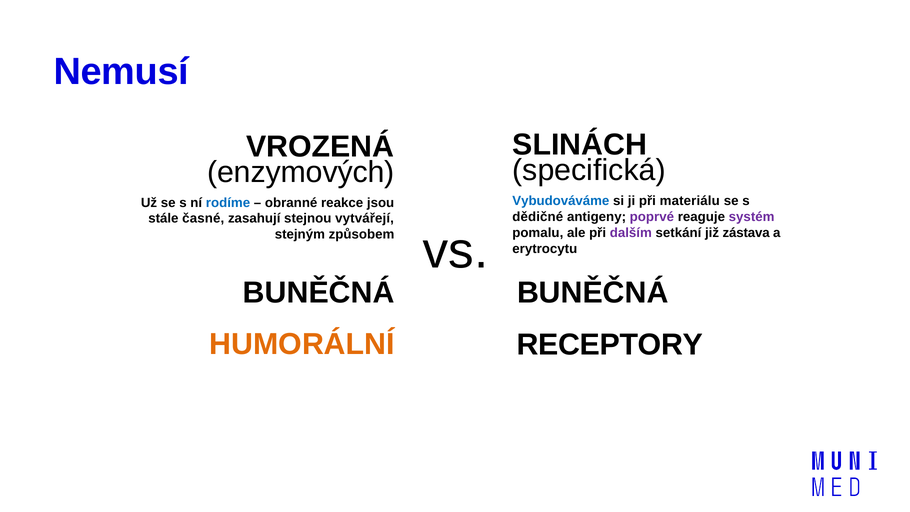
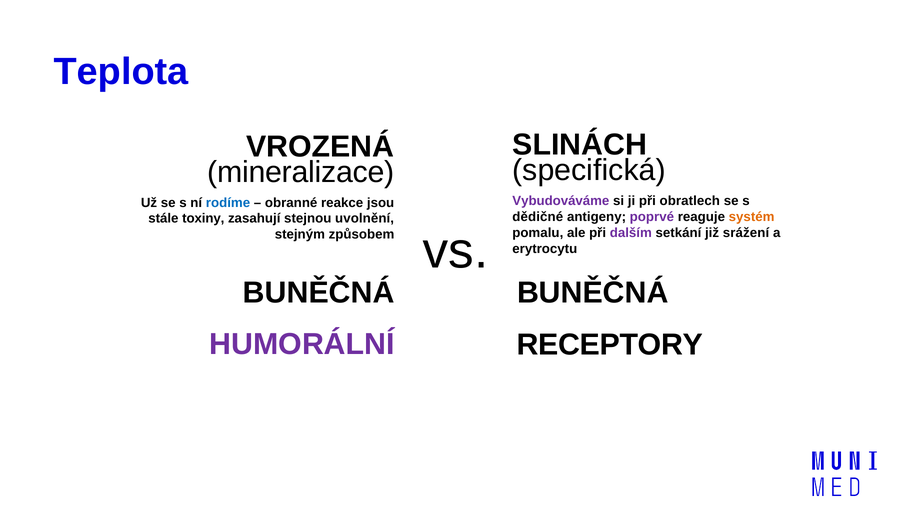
Nemusí: Nemusí -> Teplota
enzymových: enzymových -> mineralizace
Vybudováváme colour: blue -> purple
materiálu: materiálu -> obratlech
systém colour: purple -> orange
časné: časné -> toxiny
vytvářejí: vytvářejí -> uvolnění
zástava: zástava -> srážení
HUMORÁLNÍ colour: orange -> purple
